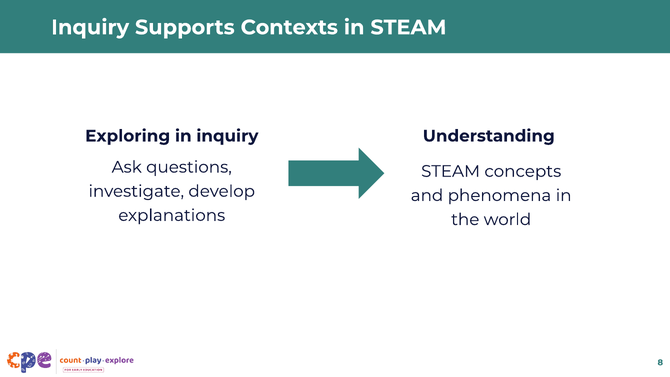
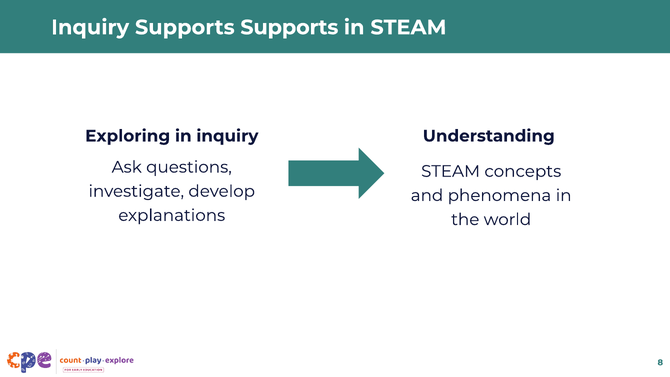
Supports Contexts: Contexts -> Supports
